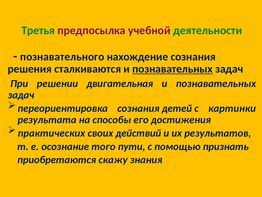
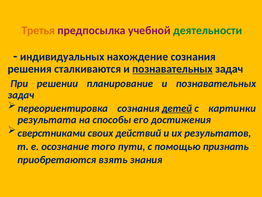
Третья colour: green -> orange
познавательного: познавательного -> индивидуальных
двигательная: двигательная -> планирование
детей underline: none -> present
практических: практических -> сверстниками
скажу: скажу -> взять
